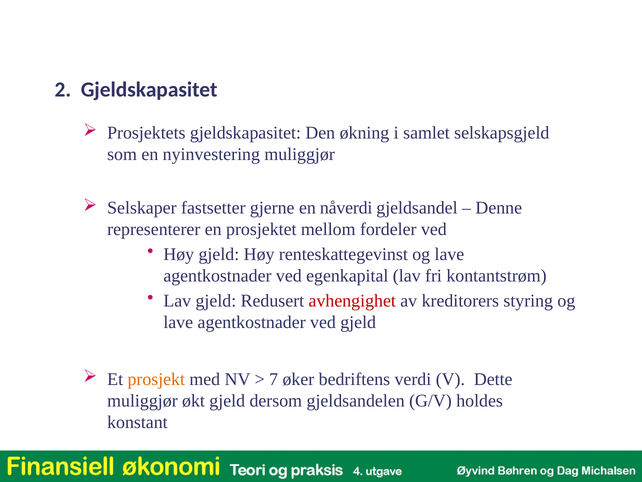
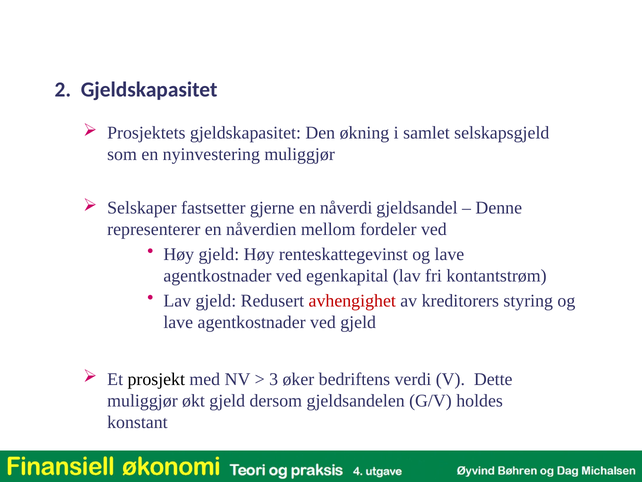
prosjektet: prosjektet -> nåverdien
prosjekt colour: orange -> black
7: 7 -> 3
